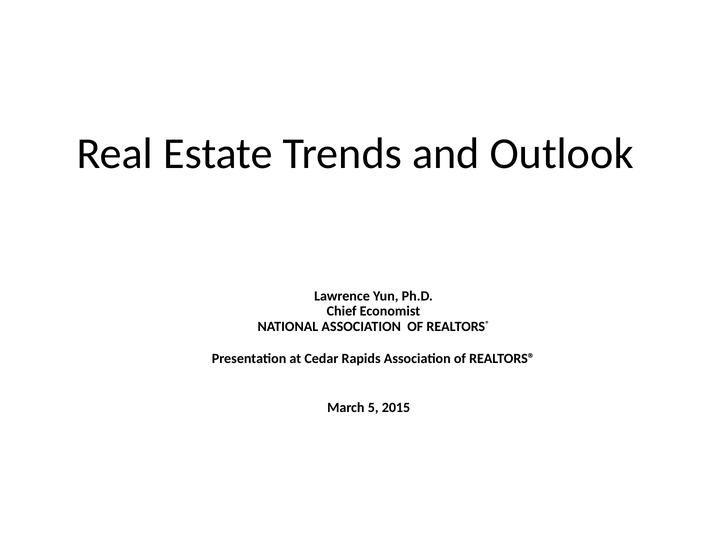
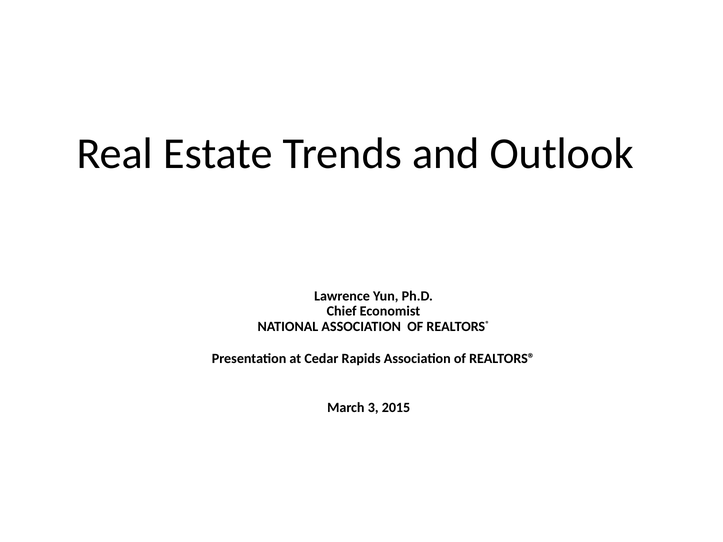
5: 5 -> 3
